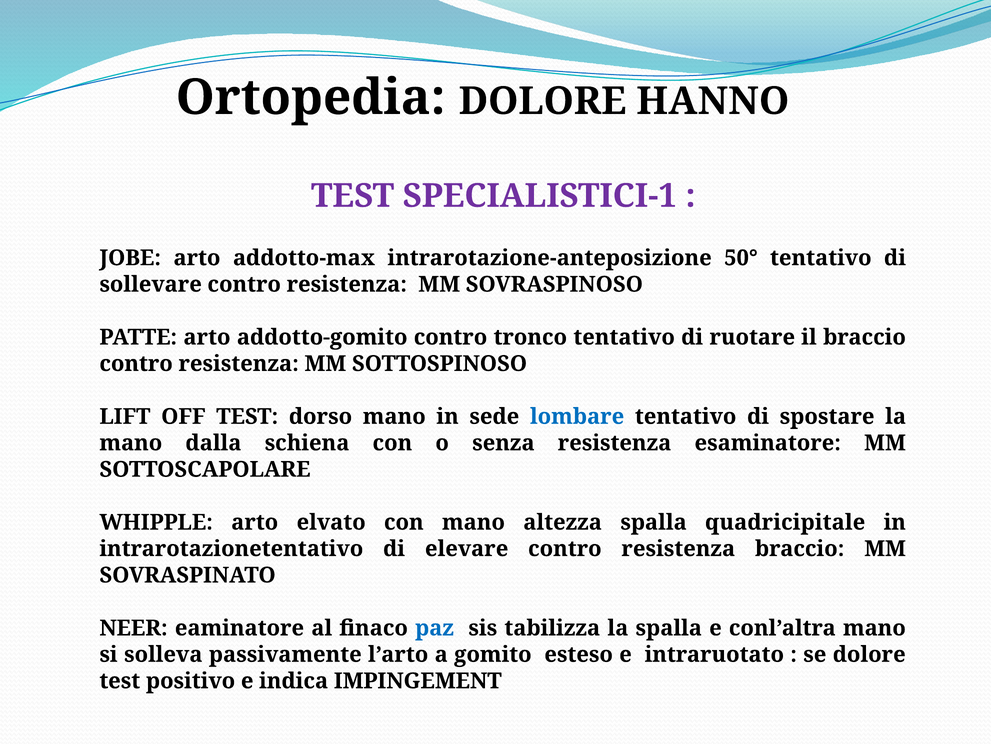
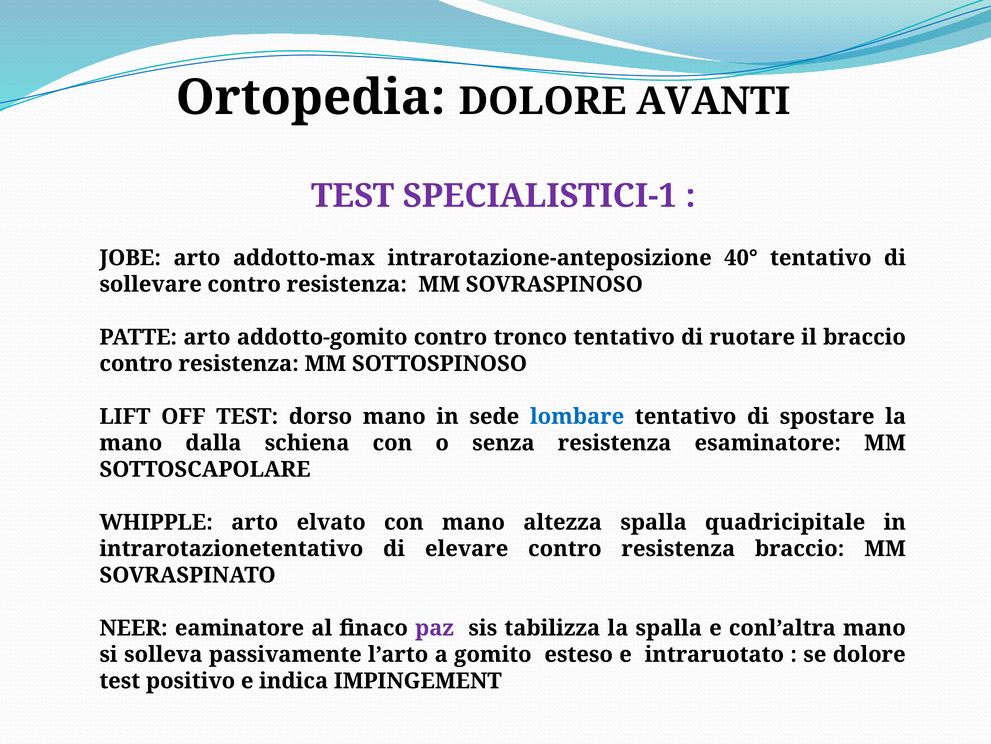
HANNO: HANNO -> AVANTI
50°: 50° -> 40°
paz colour: blue -> purple
